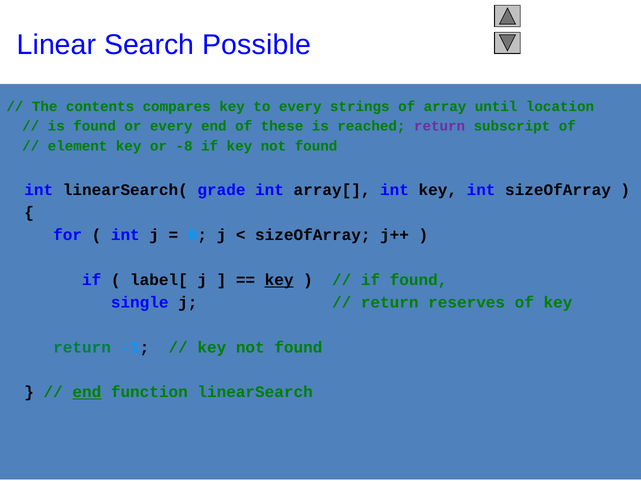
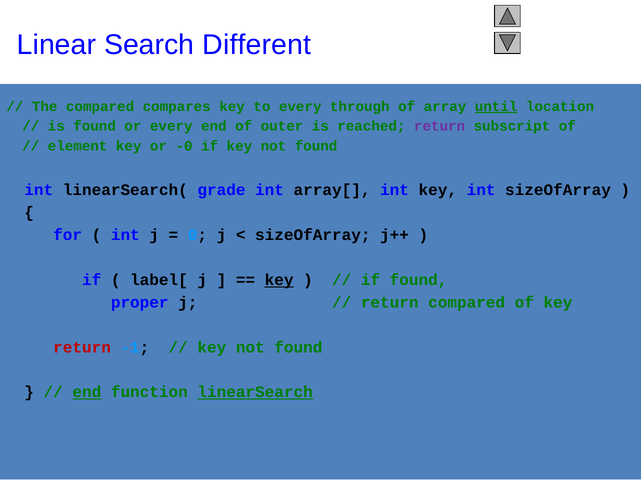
Possible: Possible -> Different
The contents: contents -> compared
strings: strings -> through
until underline: none -> present
these: these -> outer
-8: -8 -> -0
single: single -> proper
return reserves: reserves -> compared
return at (82, 347) colour: green -> red
linearSearch underline: none -> present
